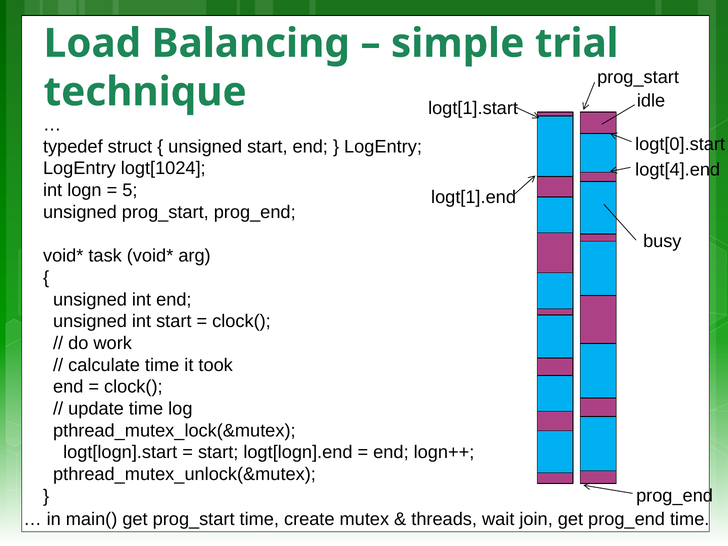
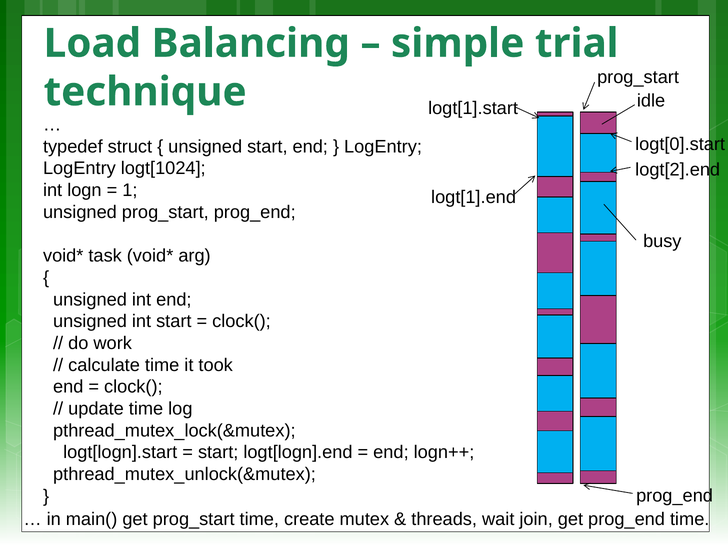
logt[4].end: logt[4].end -> logt[2].end
5: 5 -> 1
